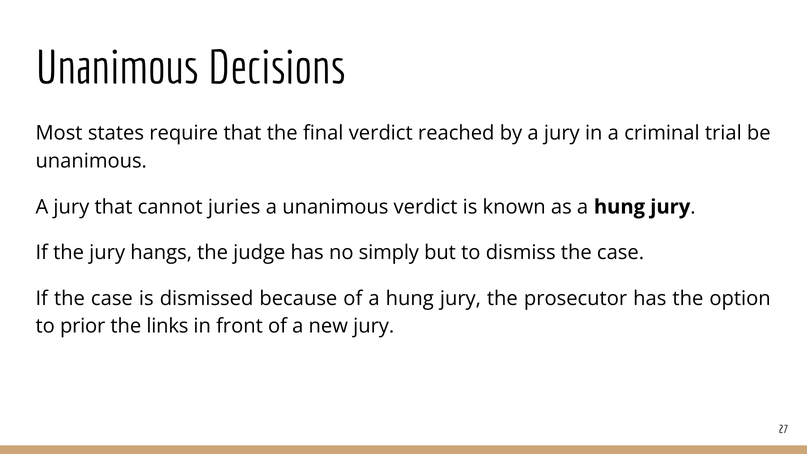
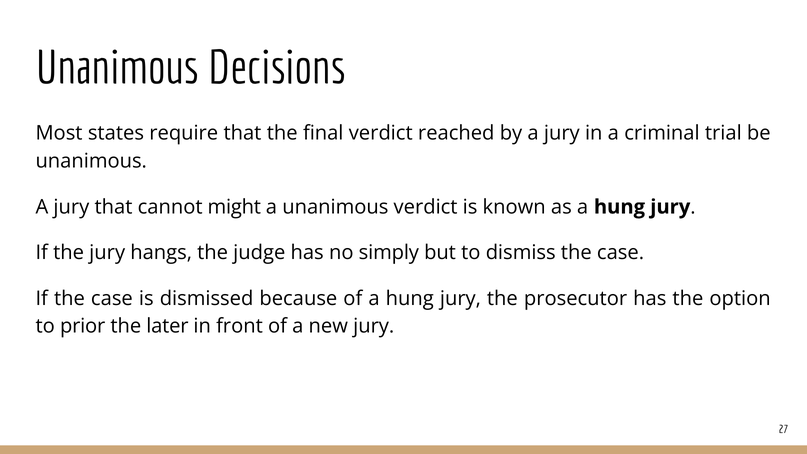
juries: juries -> might
links: links -> later
